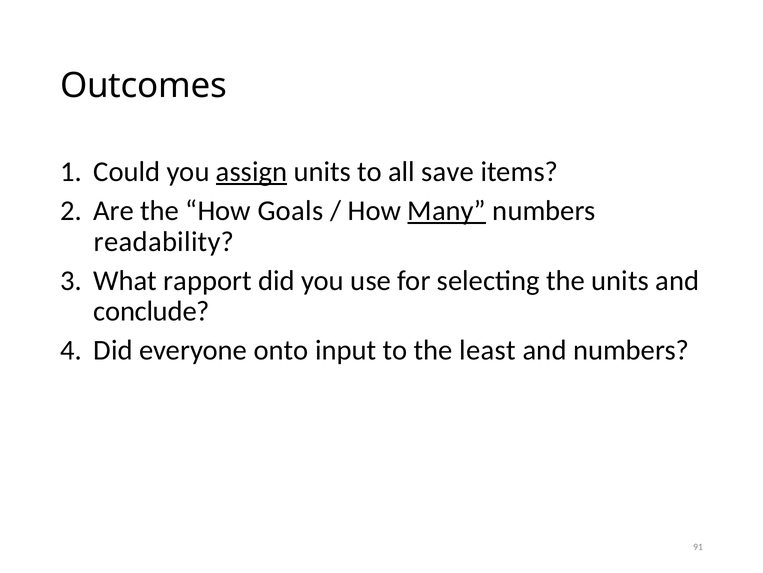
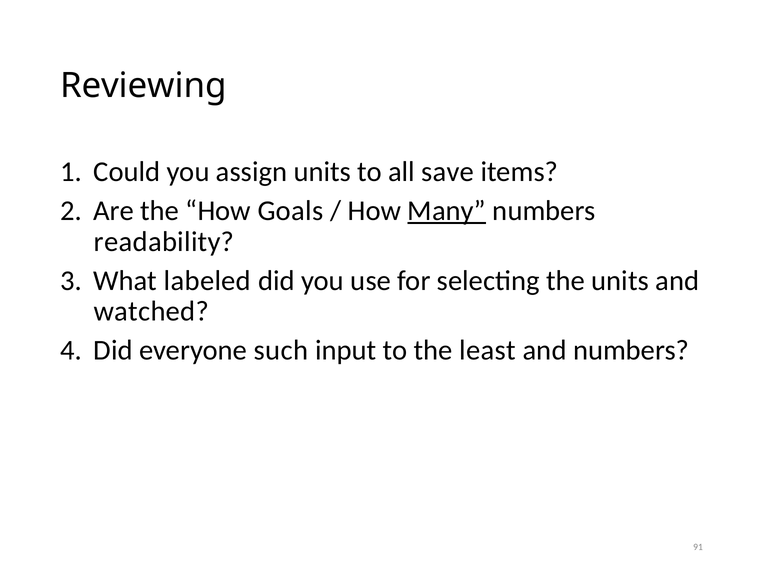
Outcomes: Outcomes -> Reviewing
assign underline: present -> none
rapport: rapport -> labeled
conclude: conclude -> watched
onto: onto -> such
